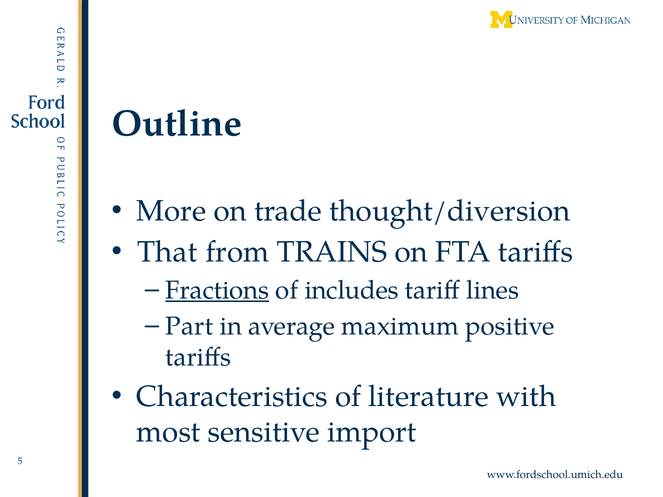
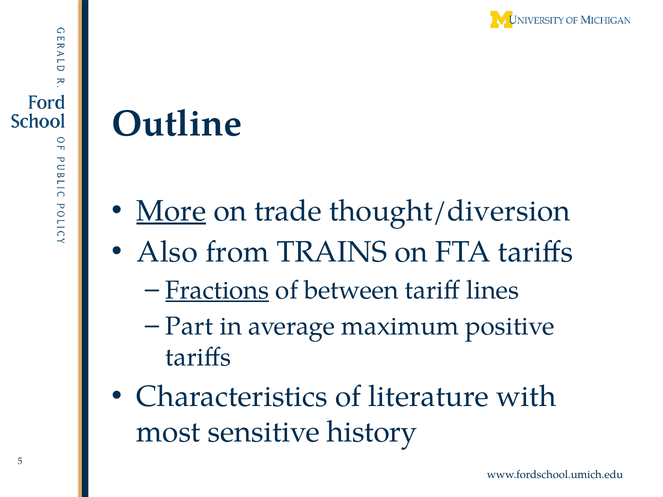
More underline: none -> present
That: That -> Also
includes: includes -> between
import: import -> history
